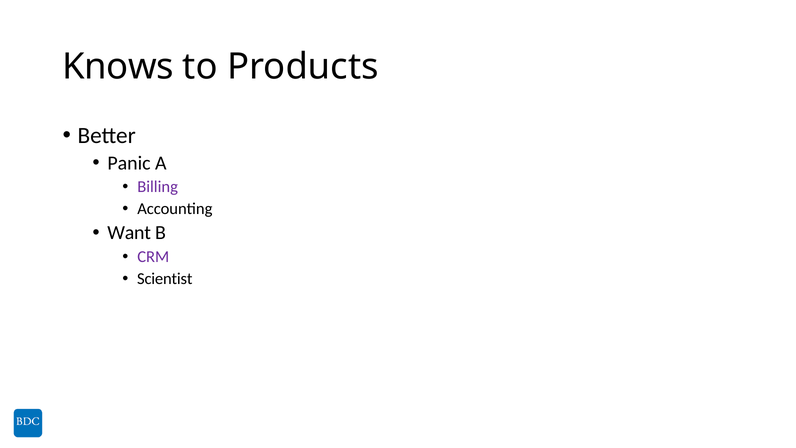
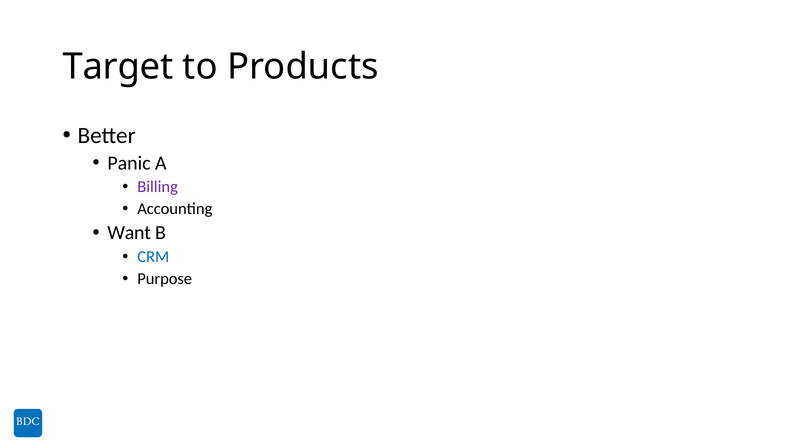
Knows: Knows -> Target
CRM colour: purple -> blue
Scientist: Scientist -> Purpose
